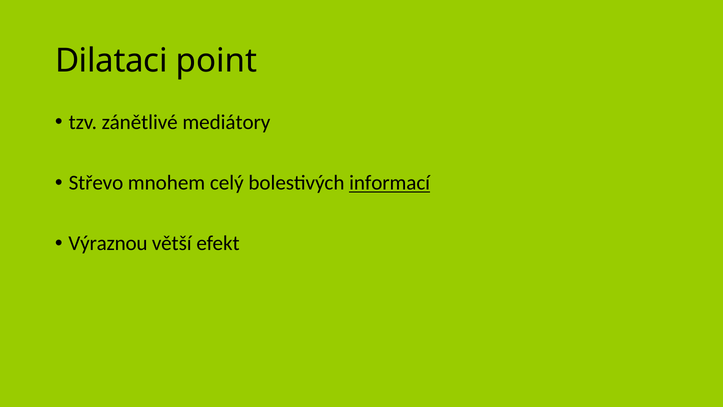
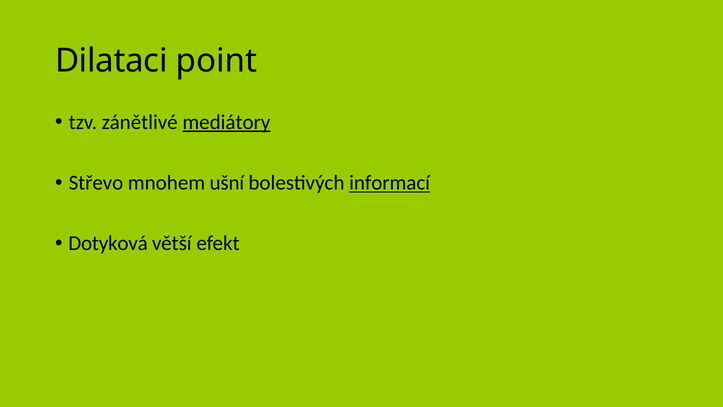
mediátory underline: none -> present
celý: celý -> ušní
Výraznou: Výraznou -> Dotyková
